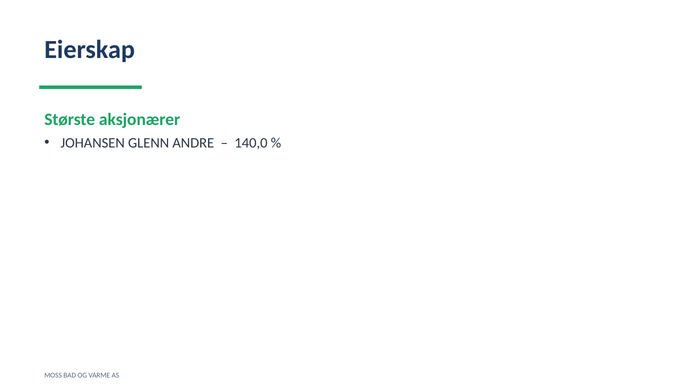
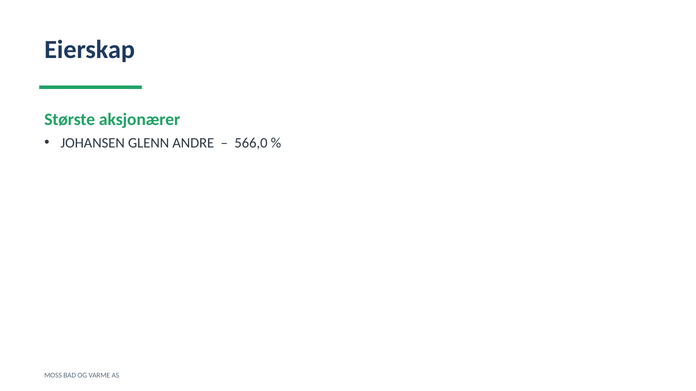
140,0: 140,0 -> 566,0
